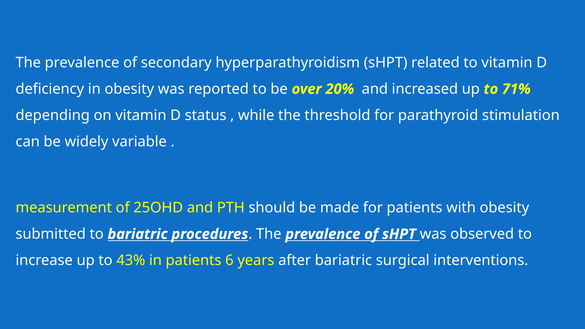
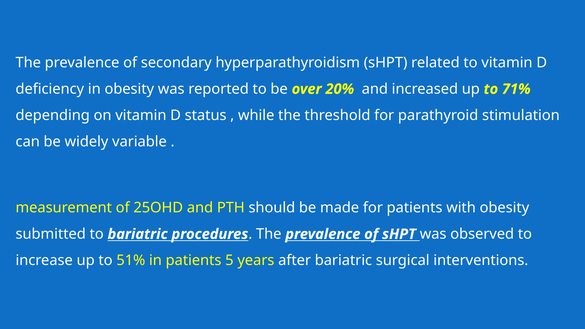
43%: 43% -> 51%
6: 6 -> 5
